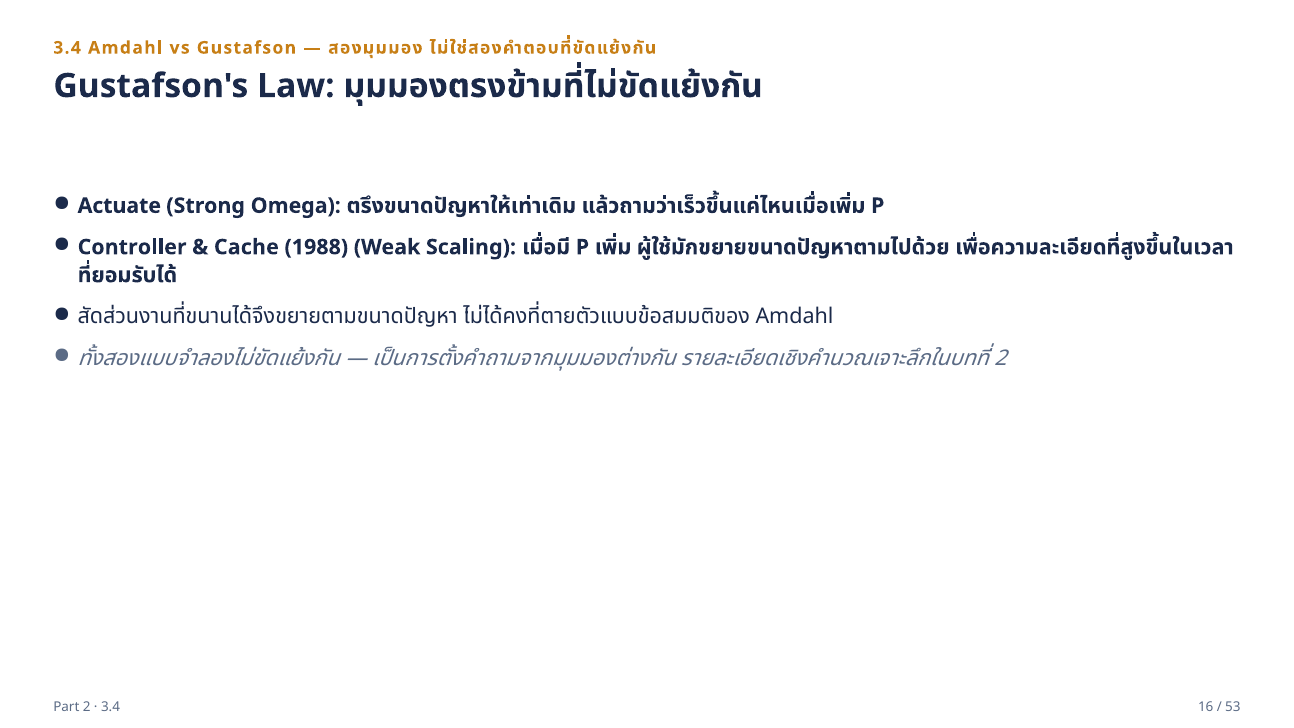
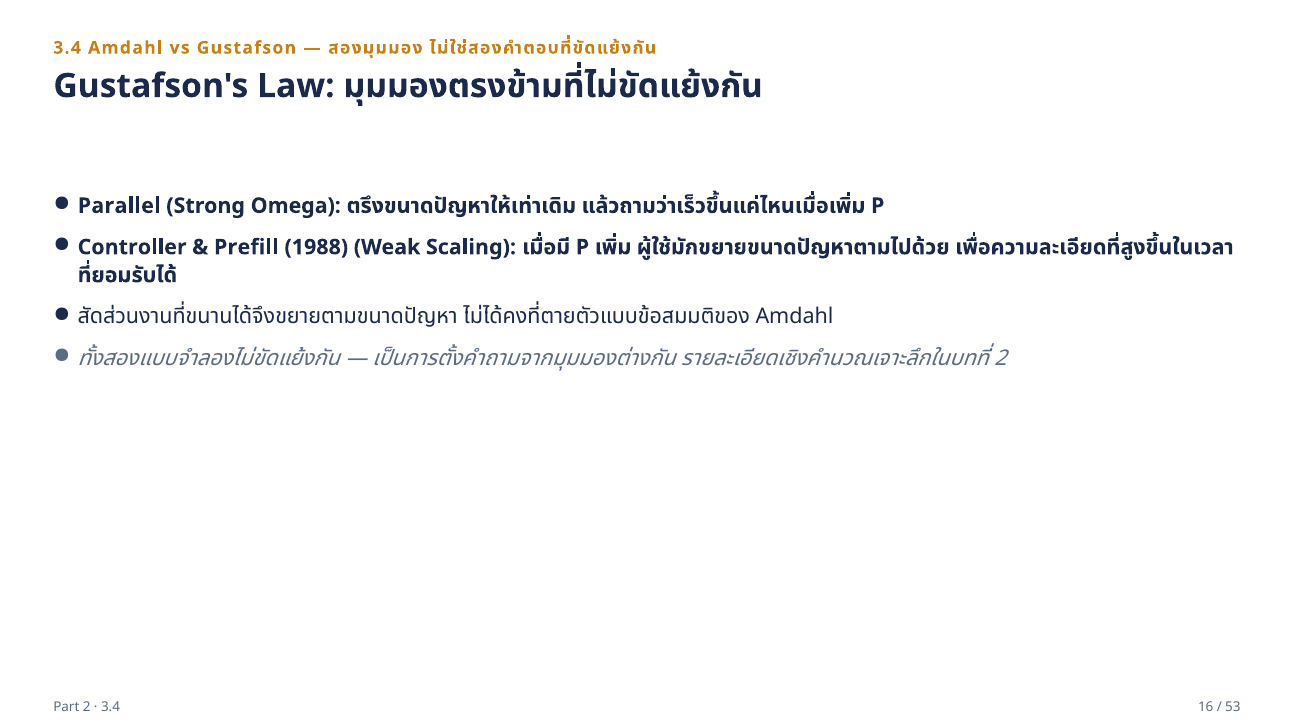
Actuate: Actuate -> Parallel
Cache: Cache -> Prefill
